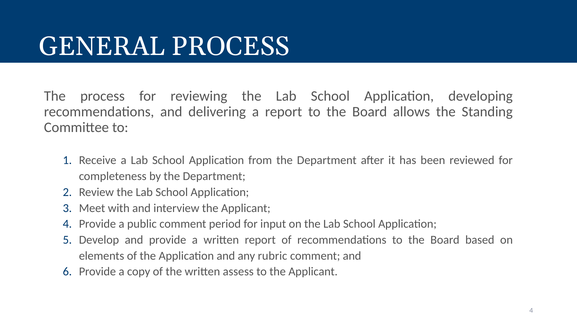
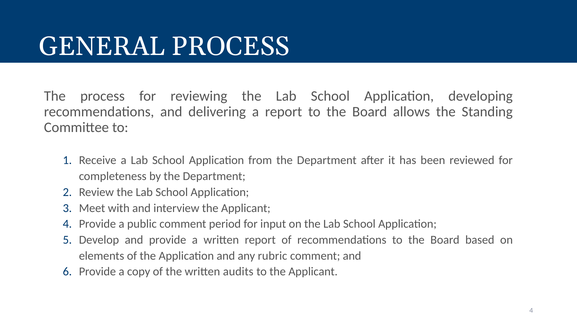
assess: assess -> audits
